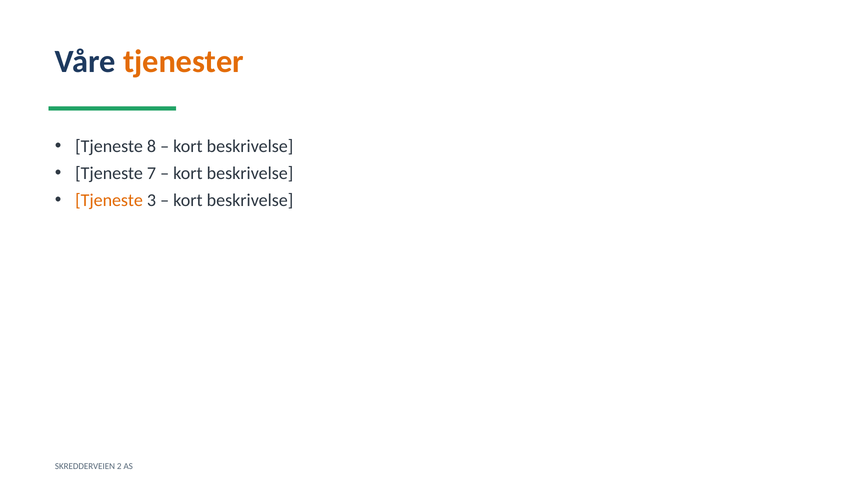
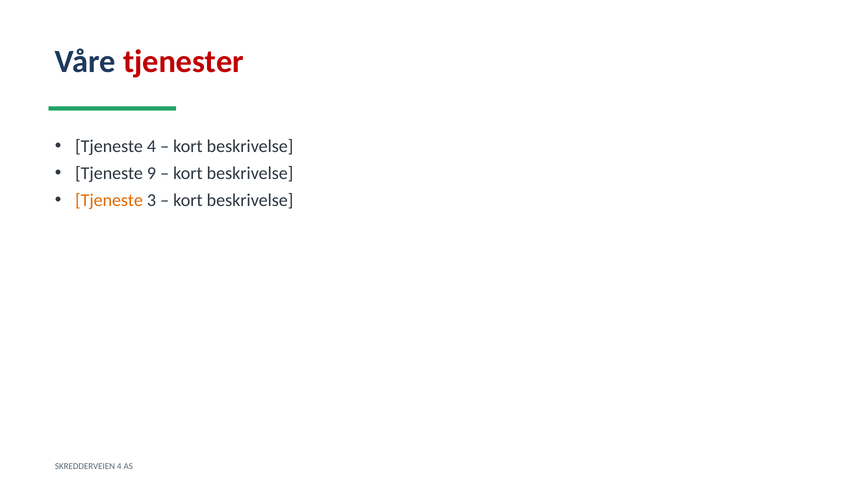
tjenester colour: orange -> red
Tjeneste 8: 8 -> 4
7: 7 -> 9
SKREDDERVEIEN 2: 2 -> 4
